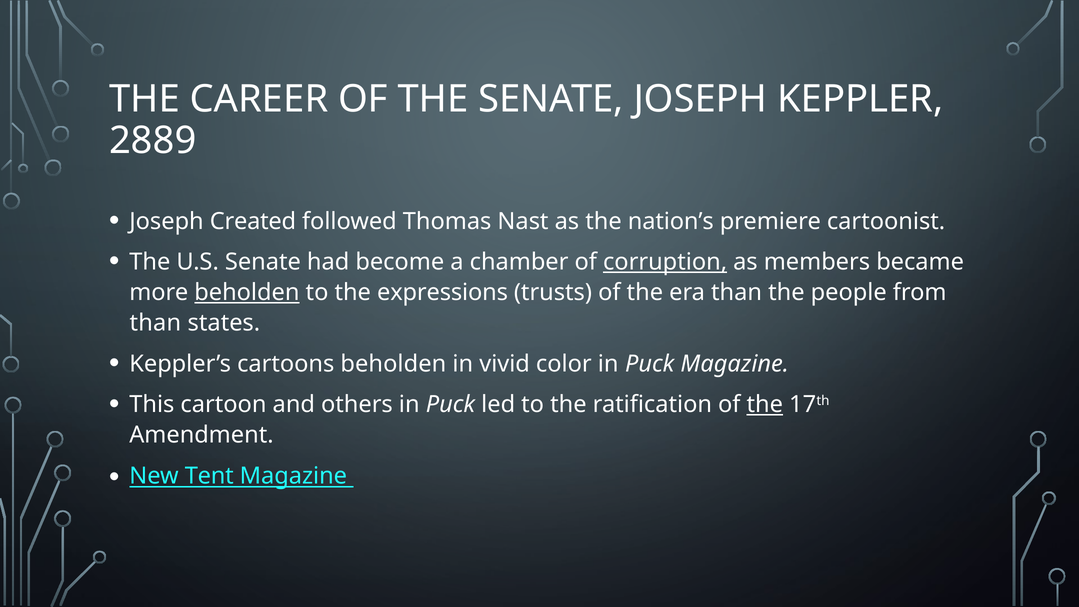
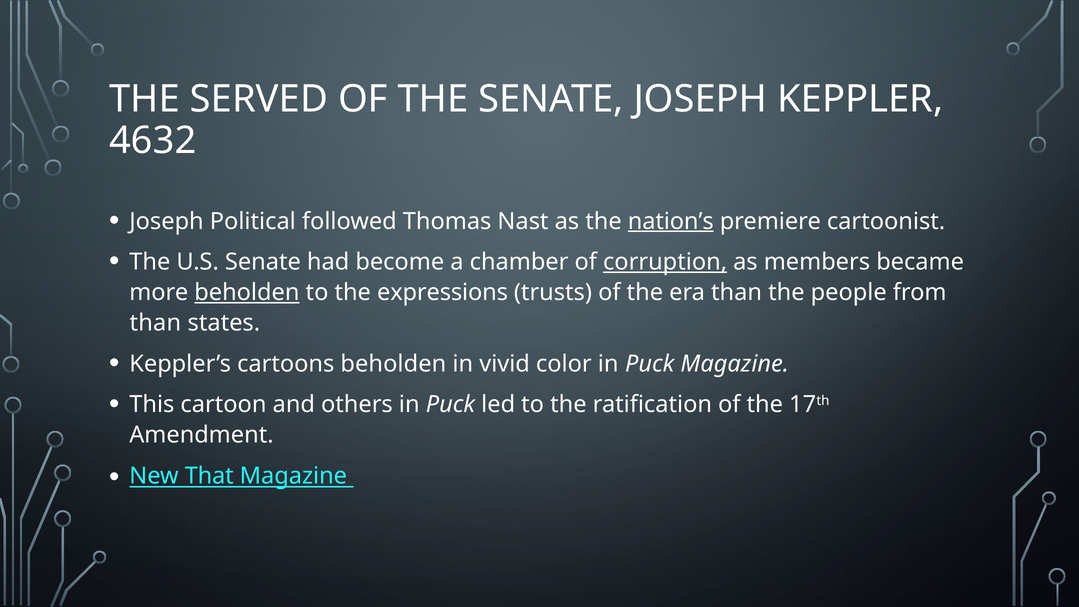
CAREER: CAREER -> SERVED
2889: 2889 -> 4632
Created: Created -> Political
nation’s underline: none -> present
the at (765, 404) underline: present -> none
Tent: Tent -> That
